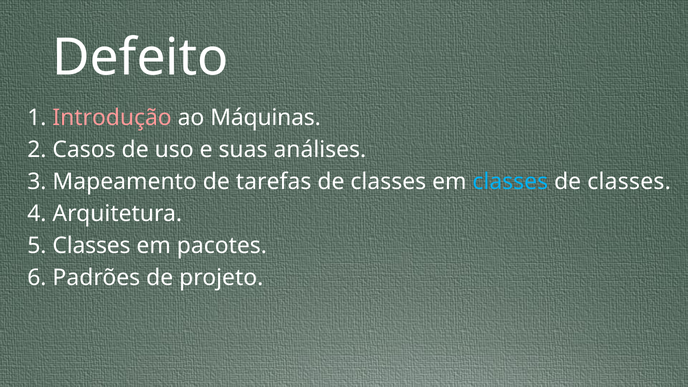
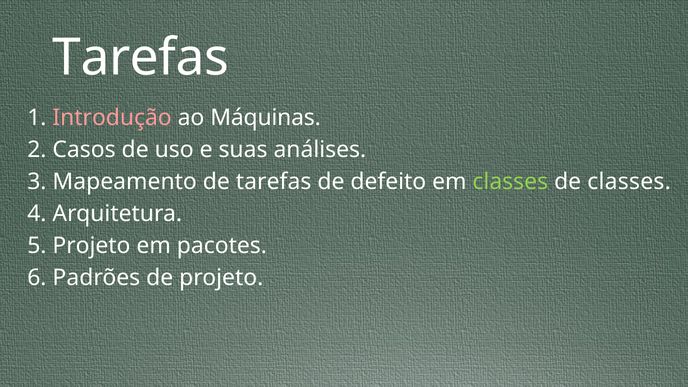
Defeito at (140, 58): Defeito -> Tarefas
classes at (388, 182): classes -> defeito
classes at (510, 182) colour: light blue -> light green
5 Classes: Classes -> Projeto
